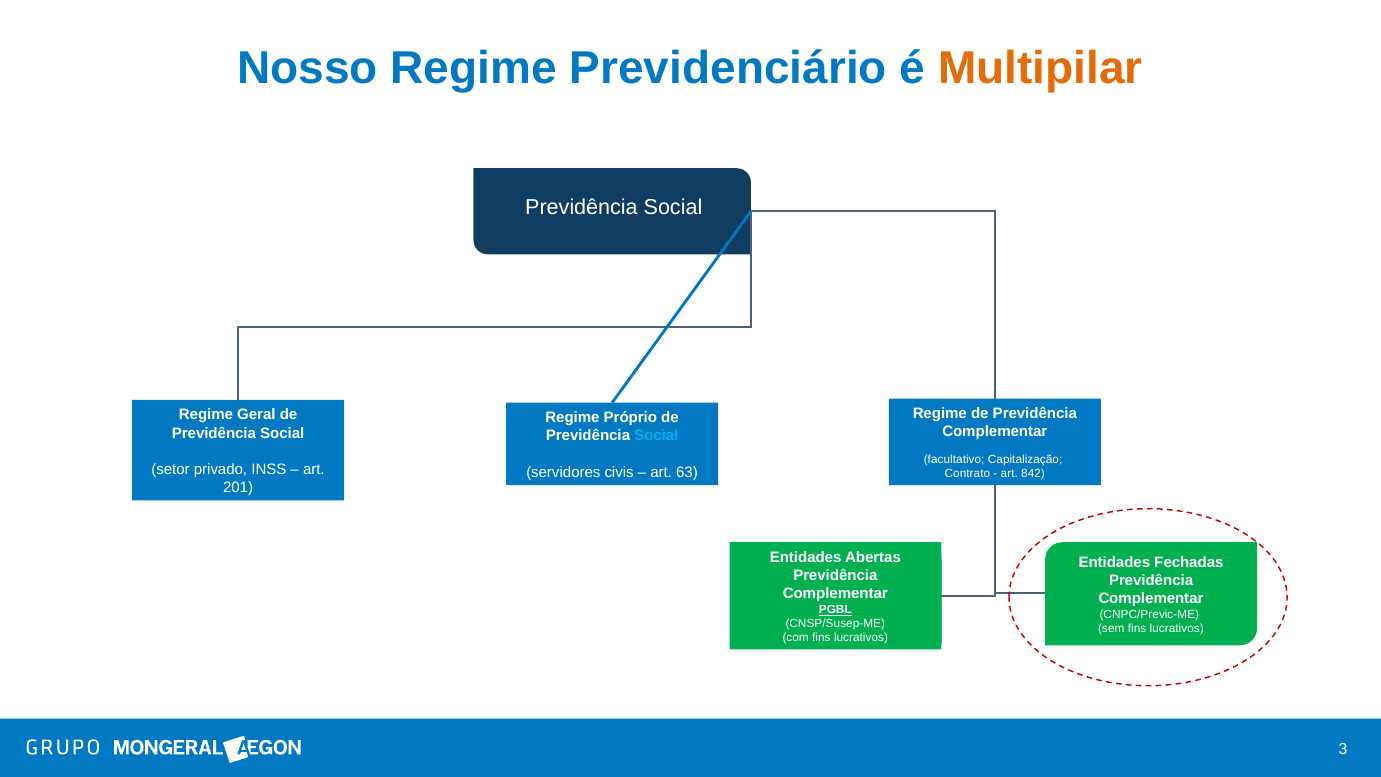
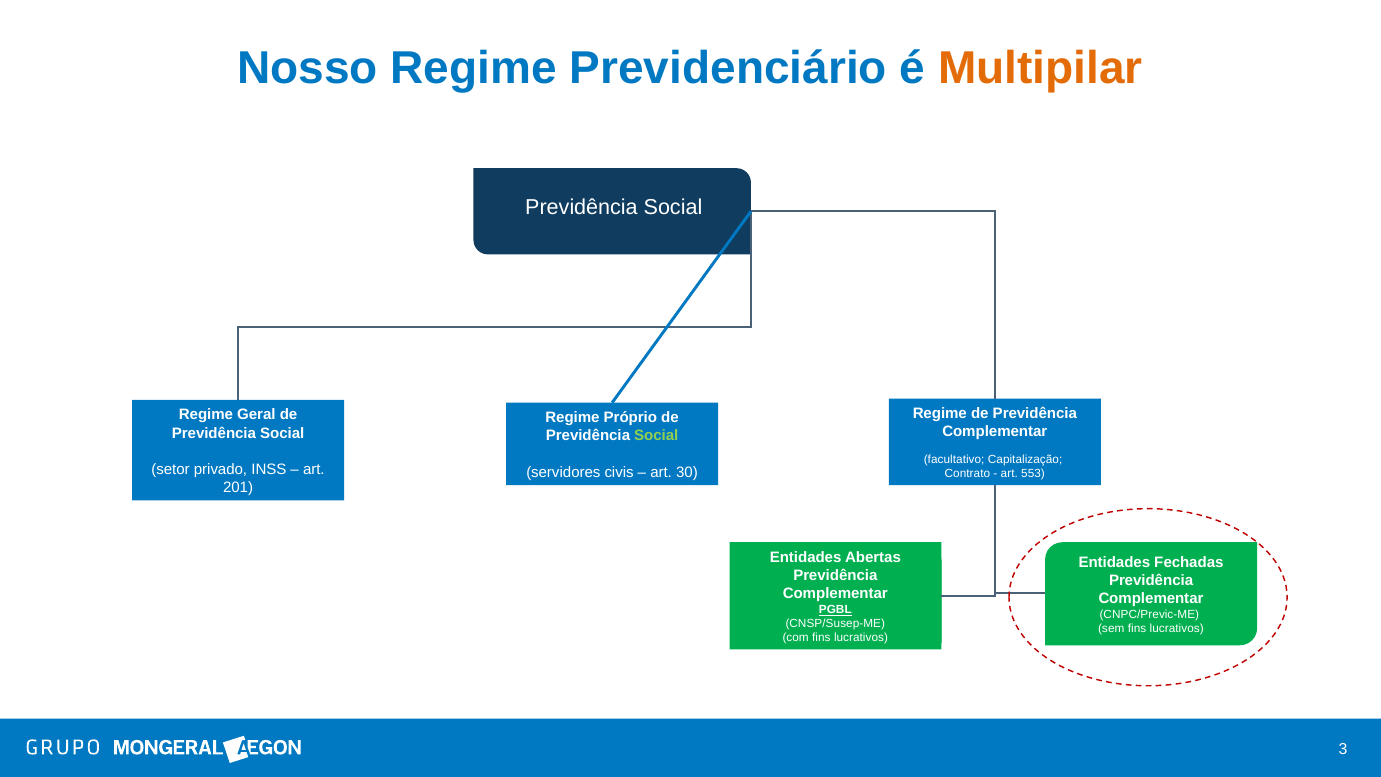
Social at (656, 436) colour: light blue -> light green
63: 63 -> 30
842: 842 -> 553
